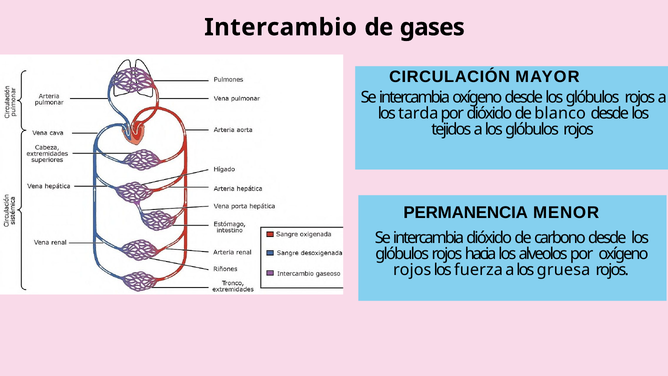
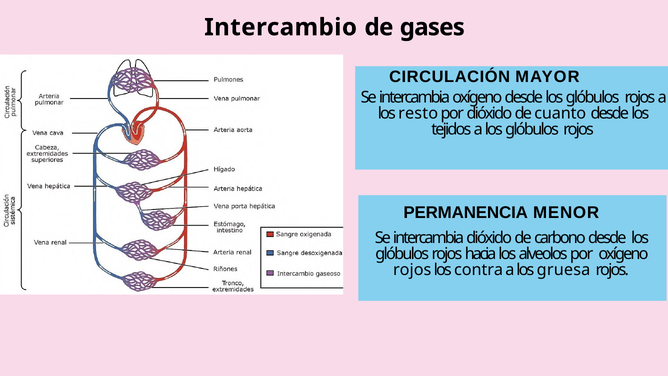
tarda: tarda -> resto
blanco: blanco -> cuanto
fuerza: fuerza -> contra
